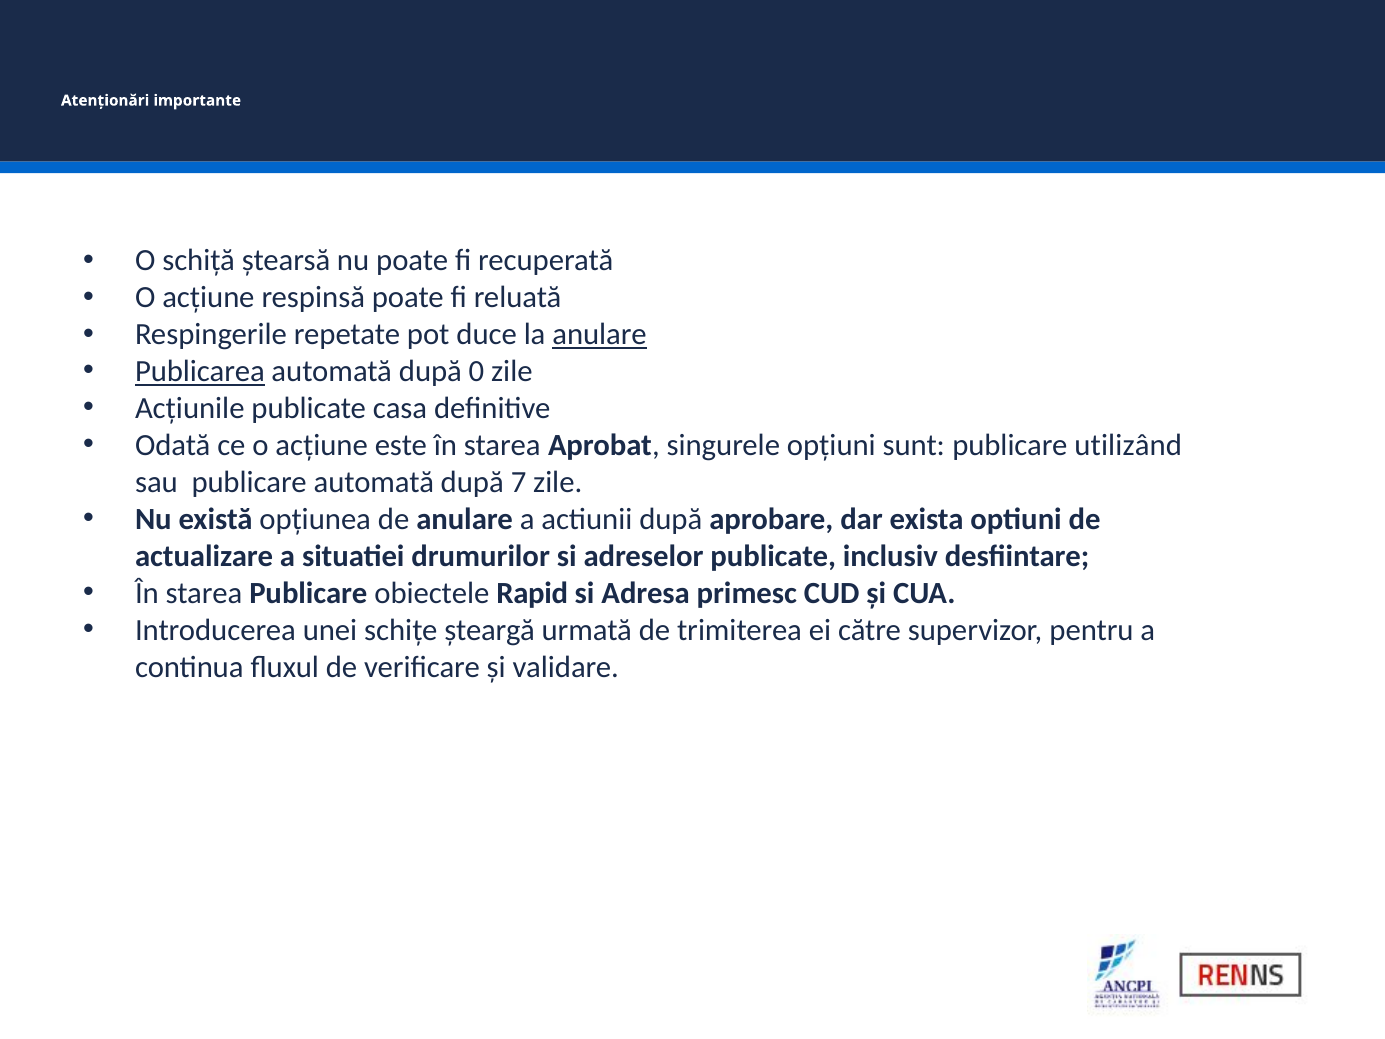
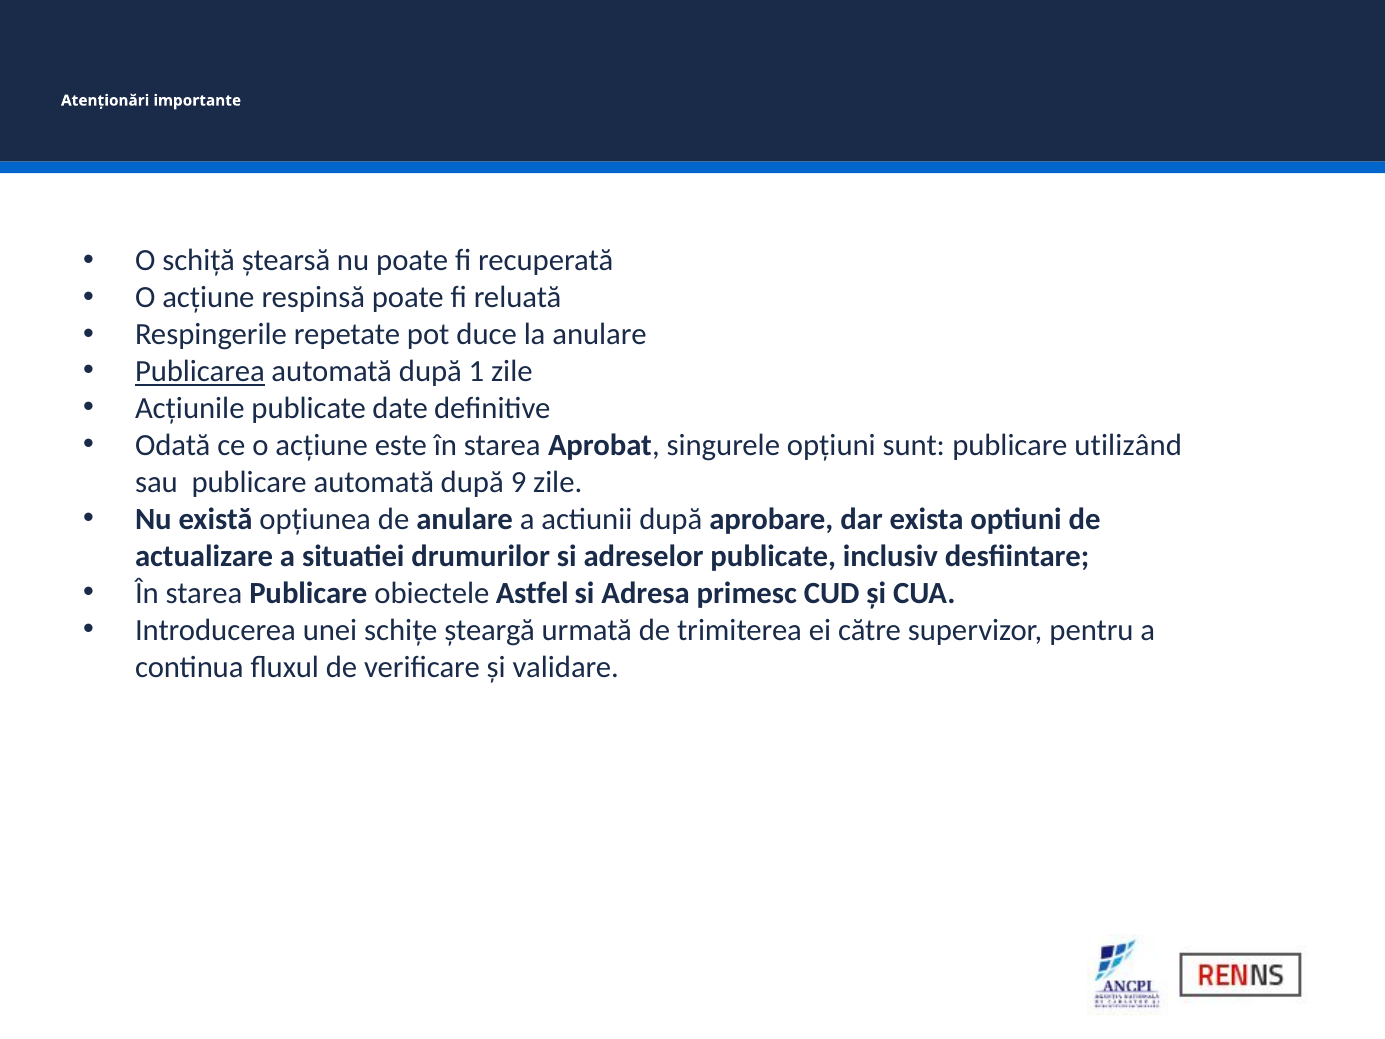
anulare at (600, 335) underline: present -> none
0: 0 -> 1
casa: casa -> date
7: 7 -> 9
Rapid: Rapid -> Astfel
